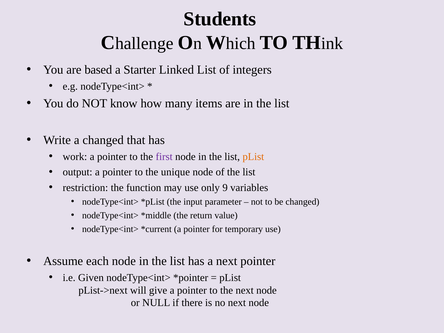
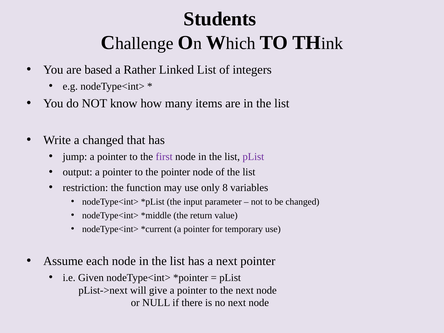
Starter: Starter -> Rather
work: work -> jump
pList at (253, 157) colour: orange -> purple
the unique: unique -> pointer
9: 9 -> 8
